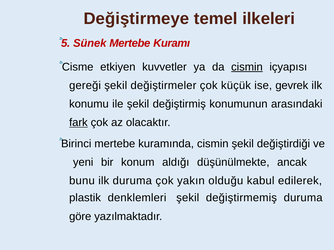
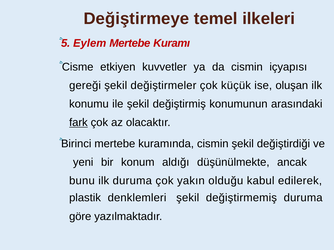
Sünek: Sünek -> Eylem
cismin at (247, 67) underline: present -> none
gevrek: gevrek -> oluşan
